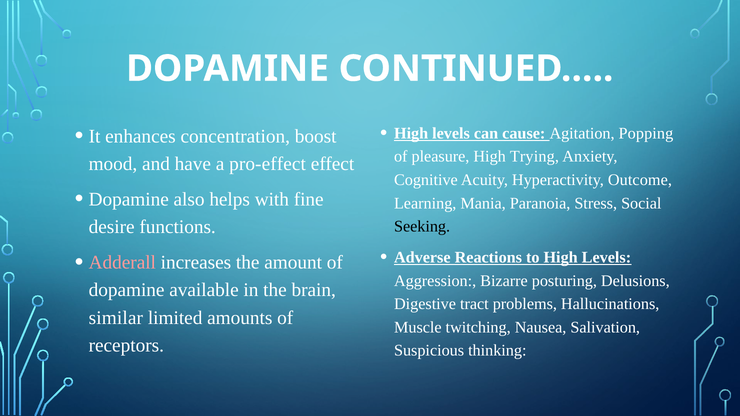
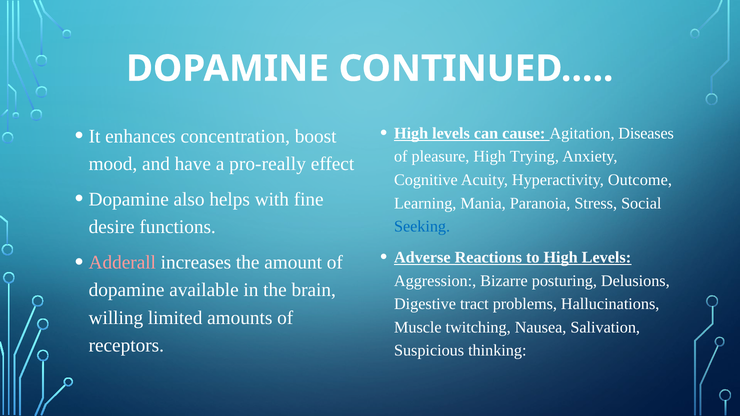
Popping: Popping -> Diseases
pro-effect: pro-effect -> pro-really
Seeking colour: black -> blue
similar: similar -> willing
